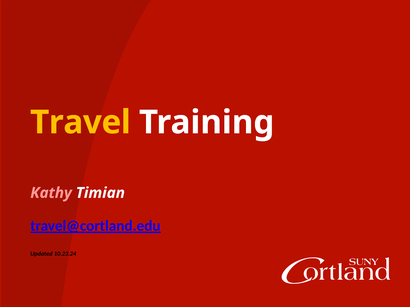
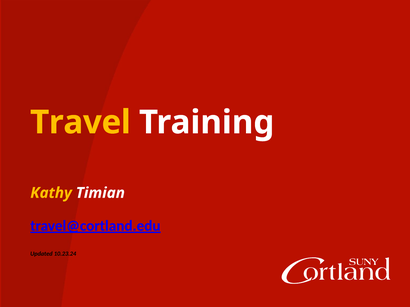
Kathy colour: pink -> yellow
